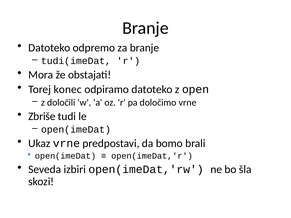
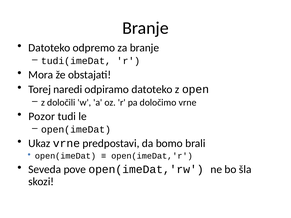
konec: konec -> naredi
Zbriše: Zbriše -> Pozor
izbiri: izbiri -> pove
